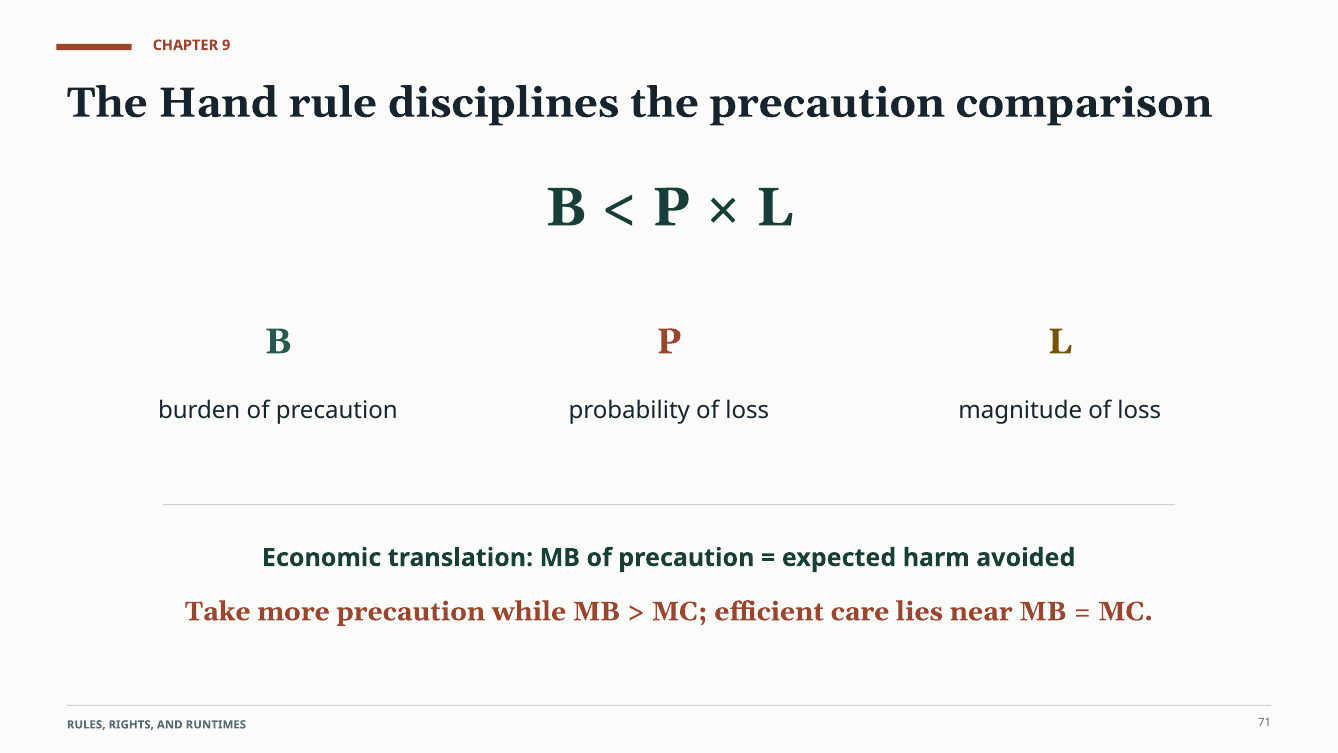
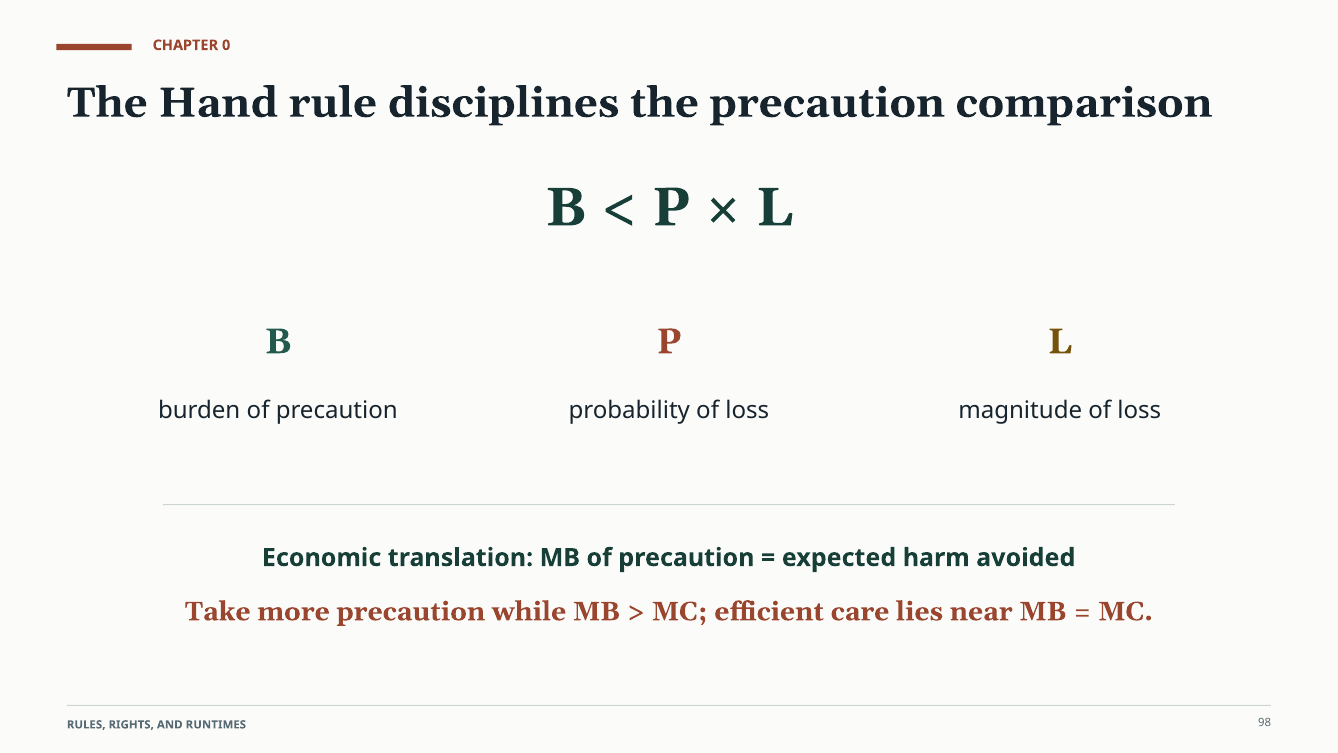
9: 9 -> 0
71: 71 -> 98
